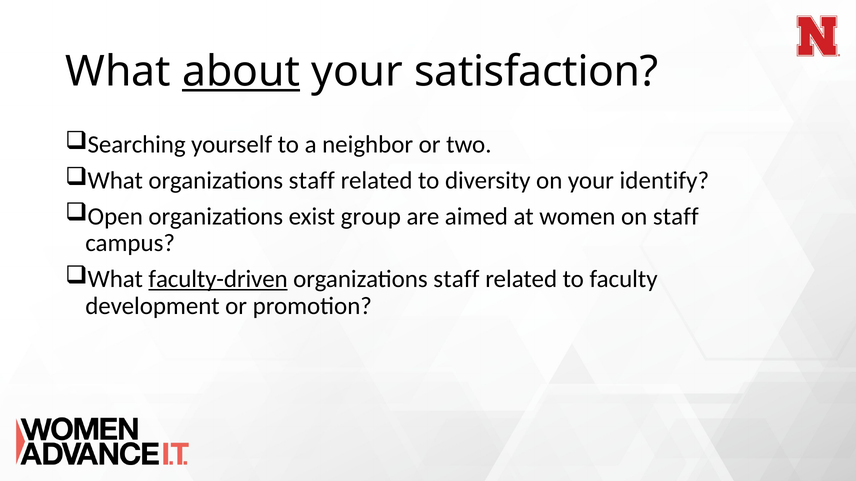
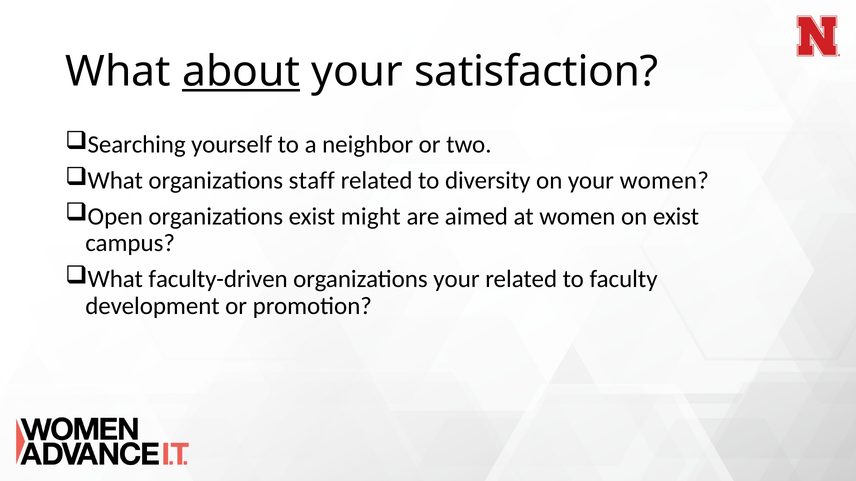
your identify: identify -> women
group: group -> might
on staff: staff -> exist
faculty-driven underline: present -> none
staff at (456, 279): staff -> your
